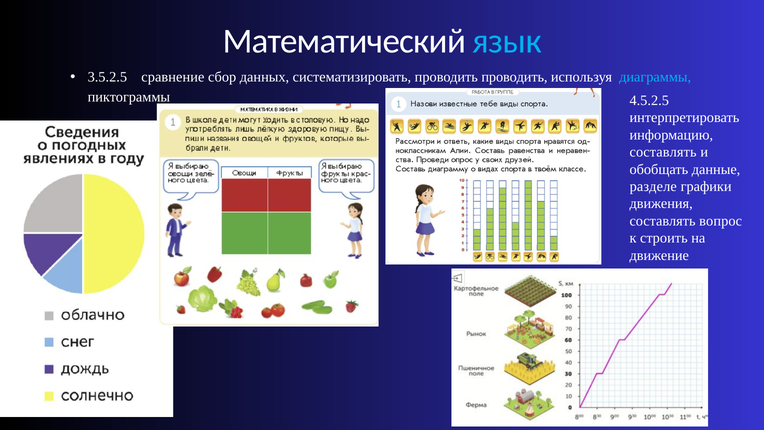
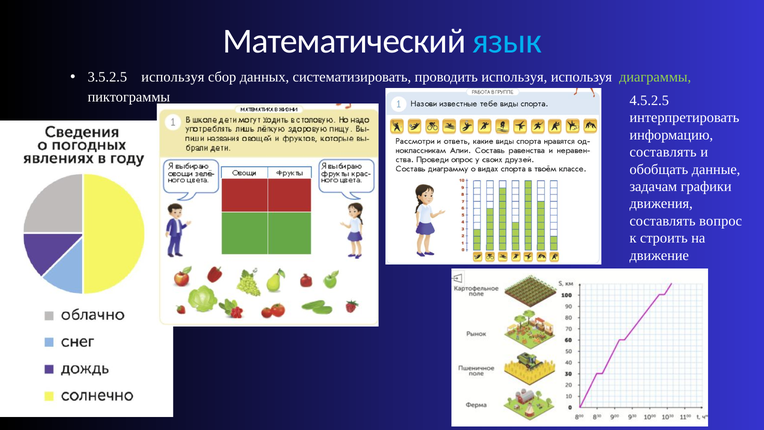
3.5.2.5 сравнение: сравнение -> используя
проводить проводить: проводить -> используя
диаграммы colour: light blue -> light green
разделе: разделе -> задачам
